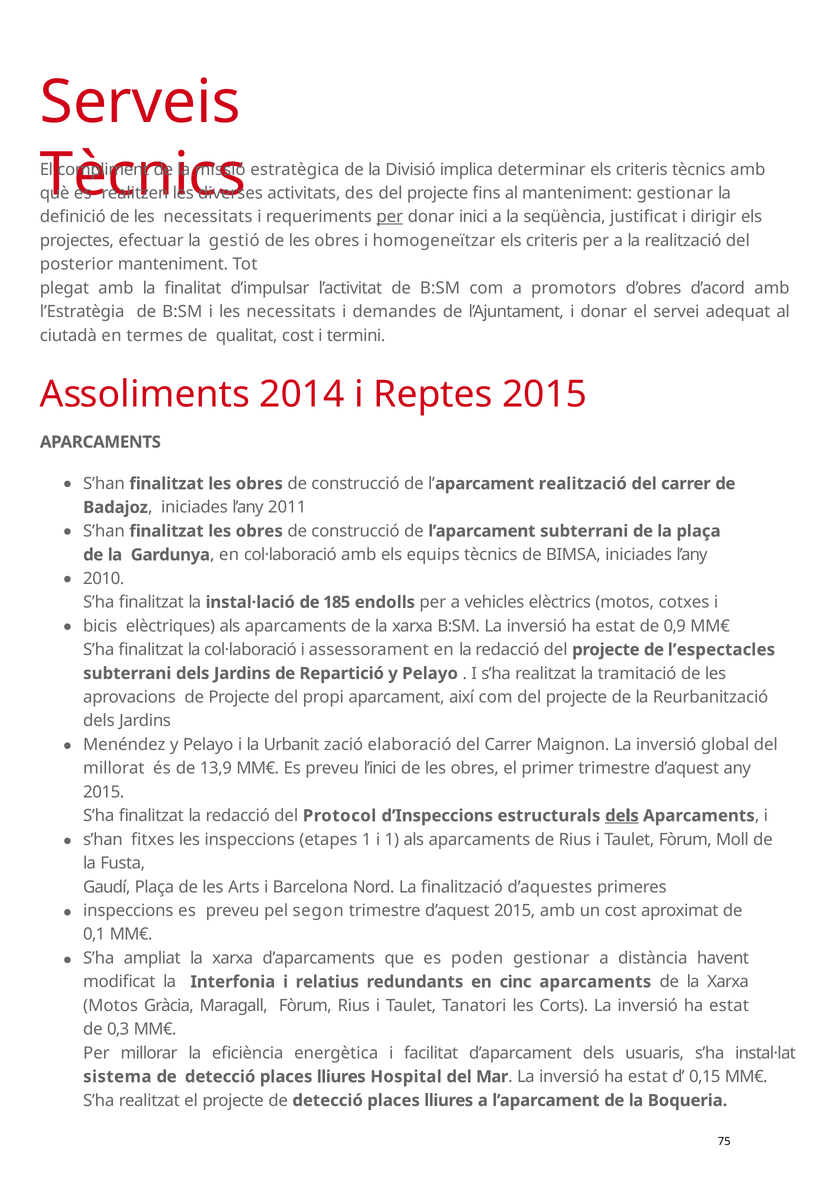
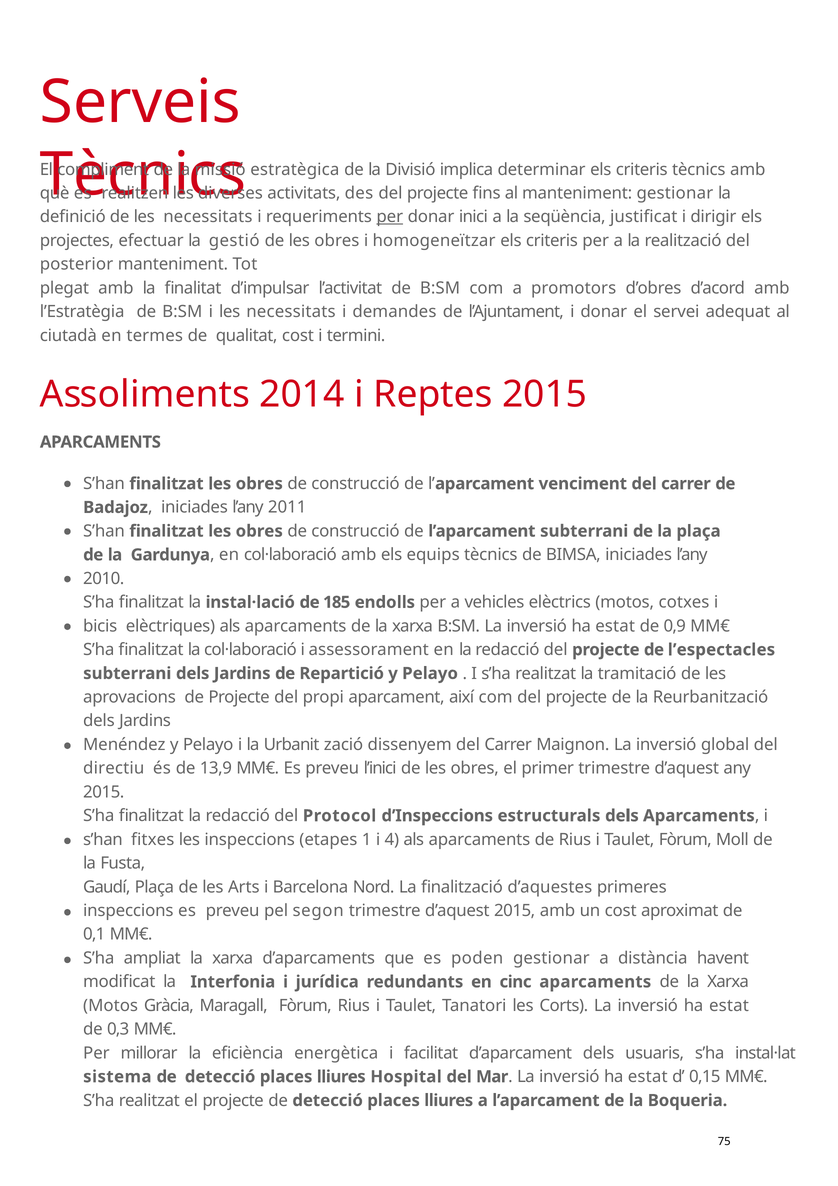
l’aparcament realització: realització -> venciment
elaboració: elaboració -> dissenyem
millorat: millorat -> directiu
dels at (622, 816) underline: present -> none
i 1: 1 -> 4
relatius: relatius -> jurídica
